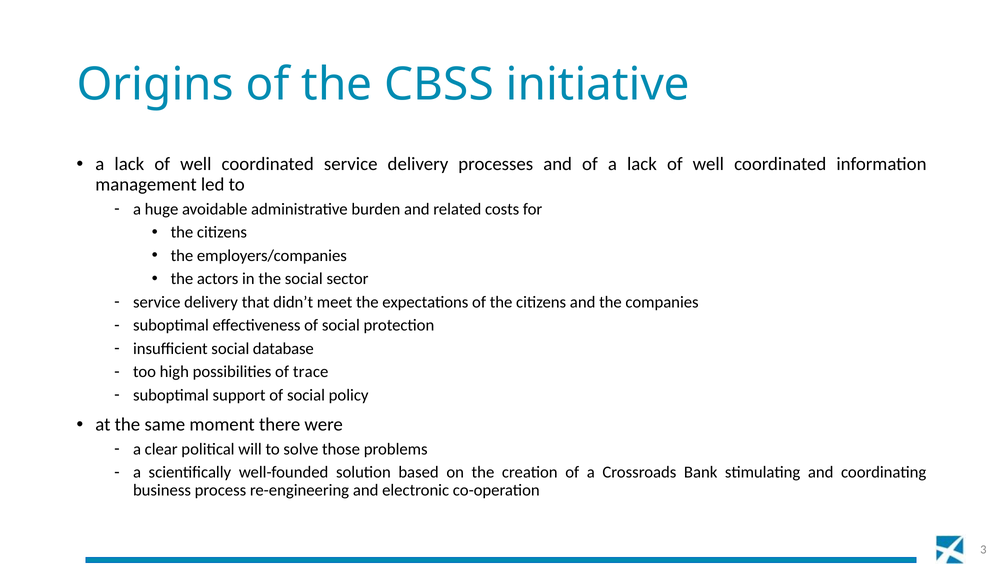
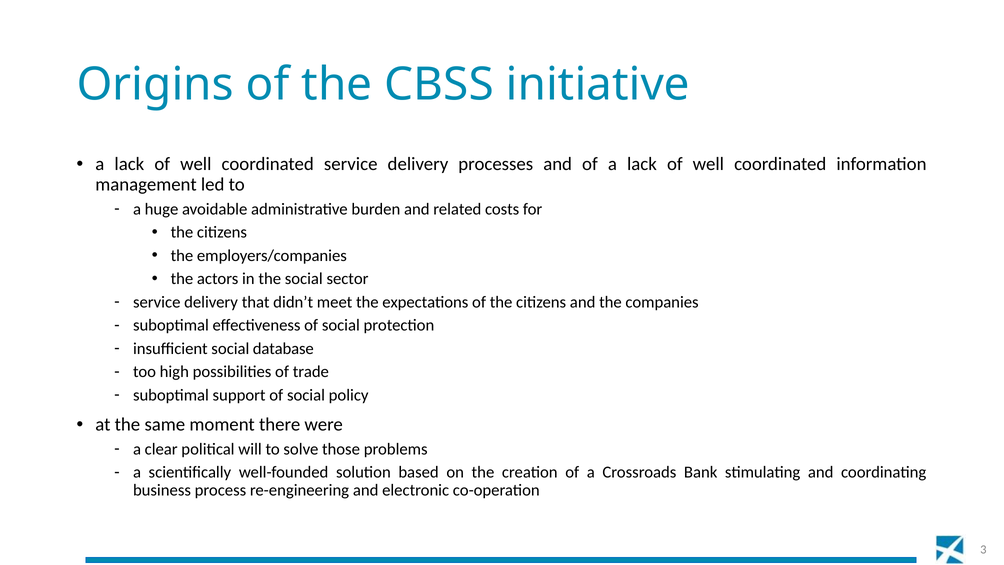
trace: trace -> trade
